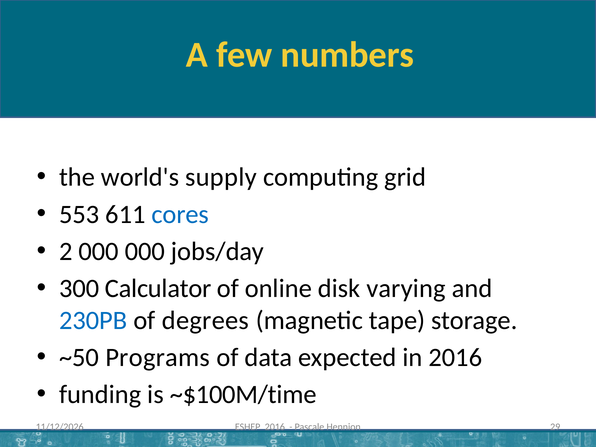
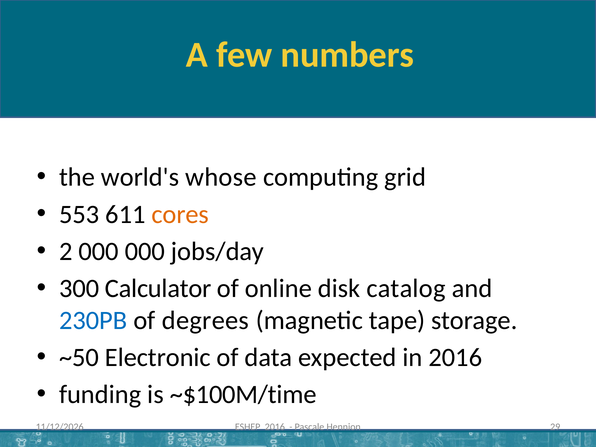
supply: supply -> whose
cores colour: blue -> orange
varying: varying -> catalog
Programs: Programs -> Electronic
